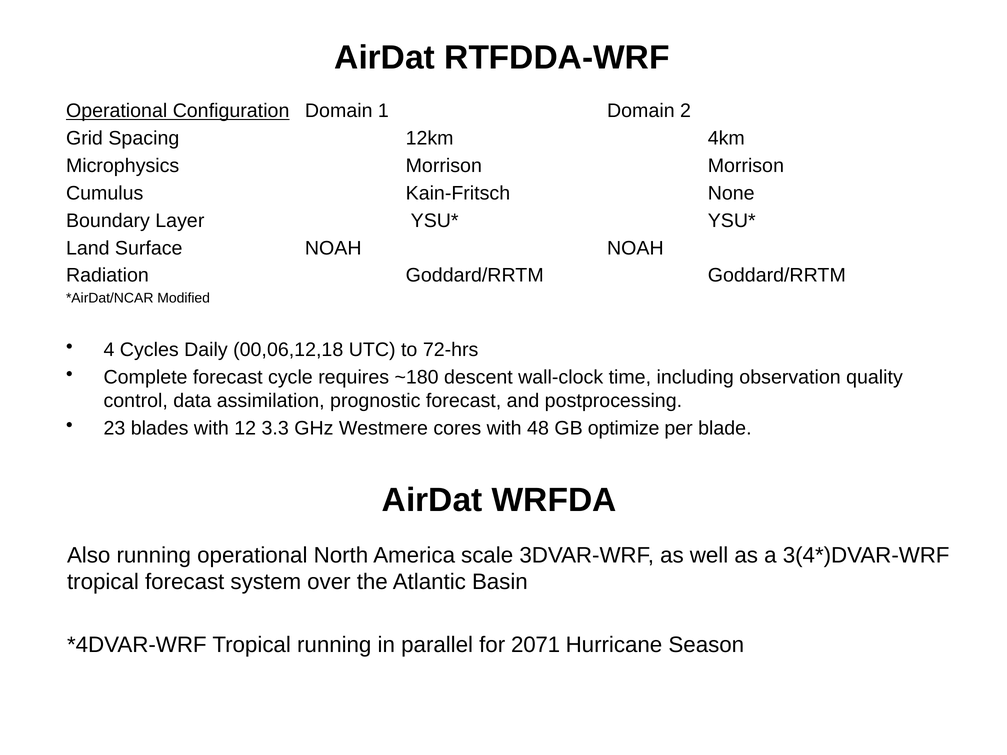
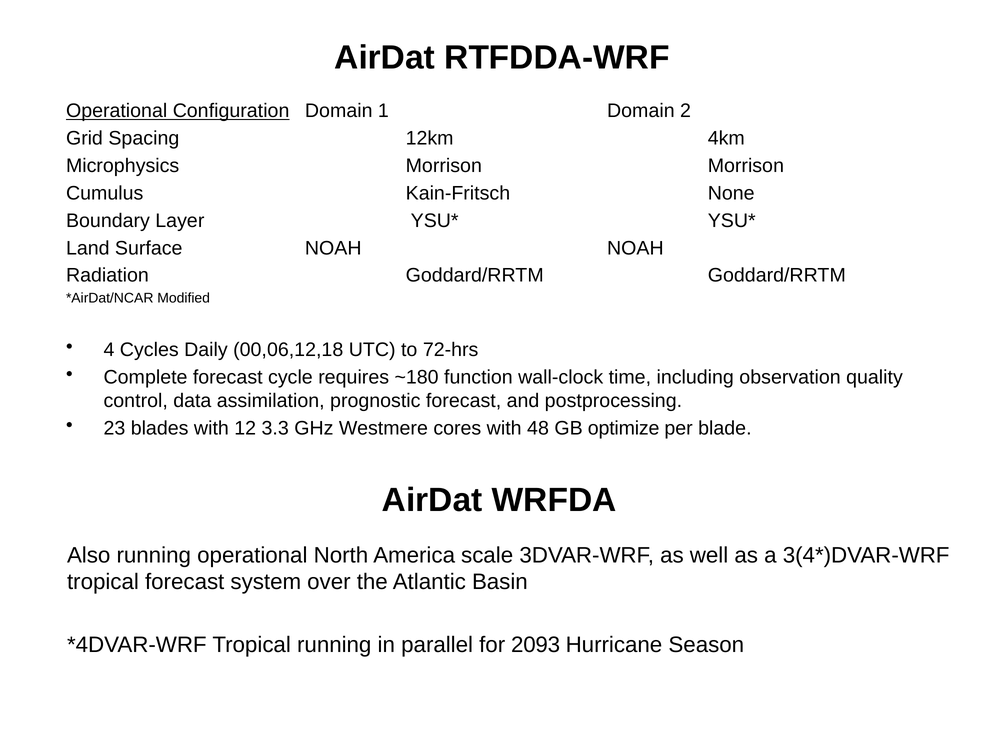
descent: descent -> function
2071: 2071 -> 2093
